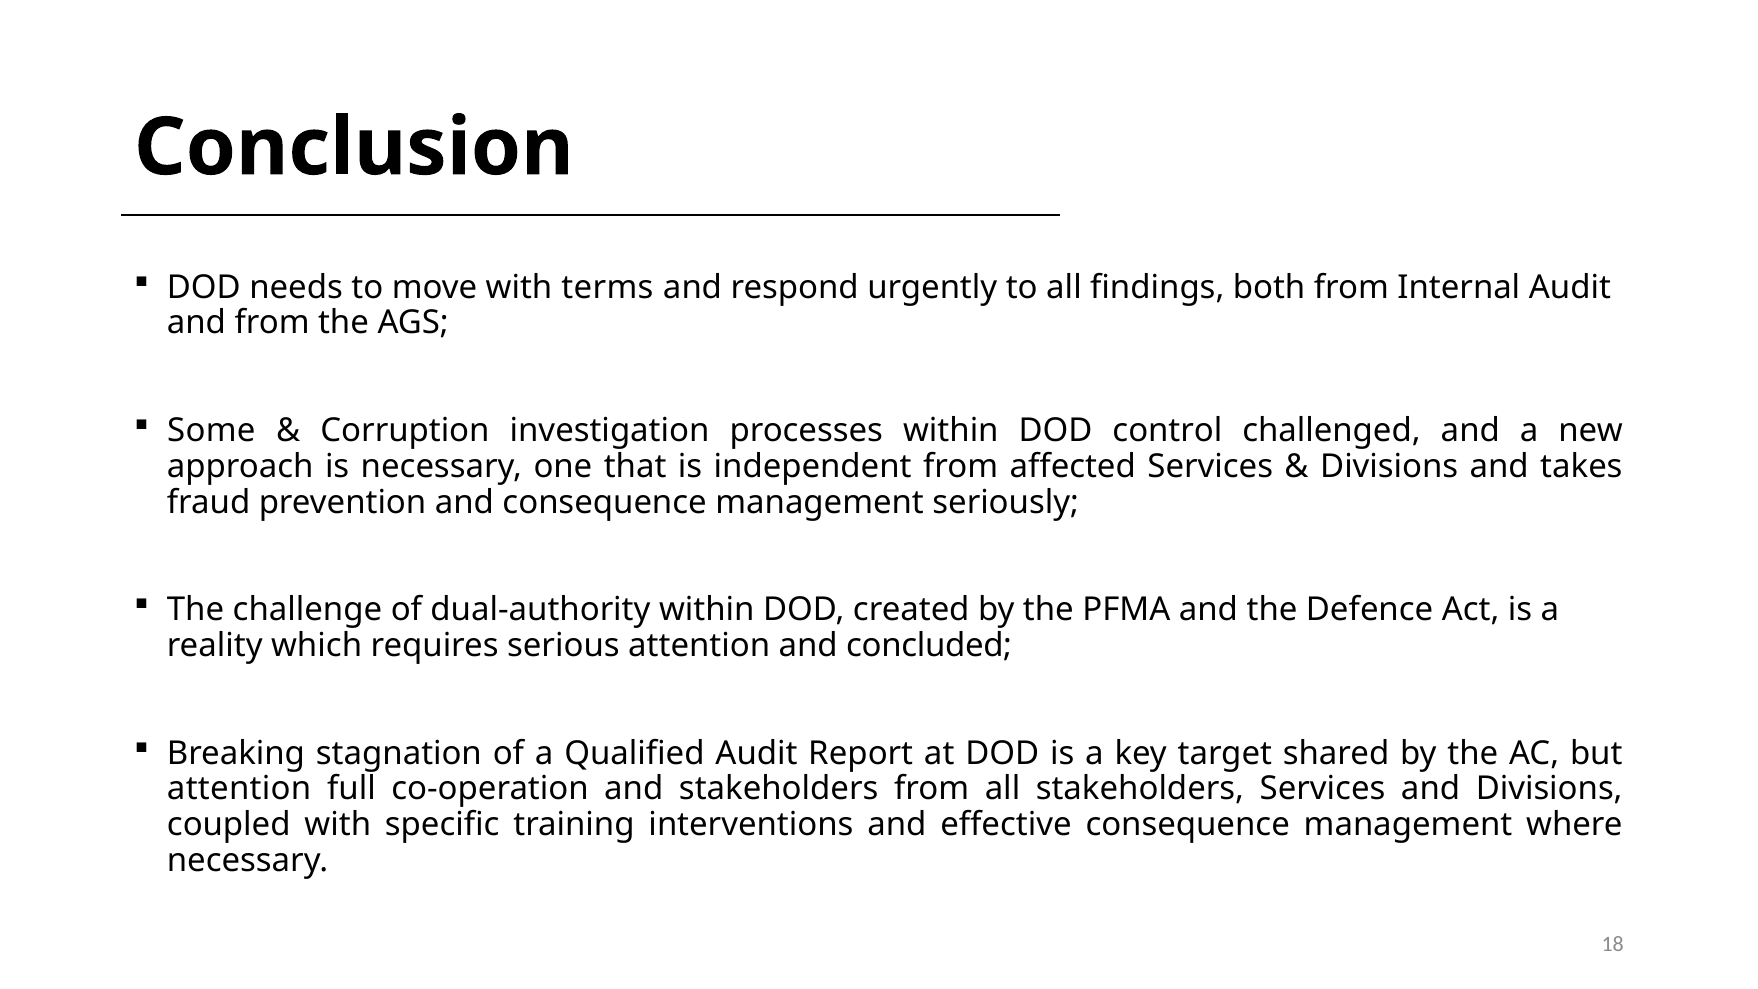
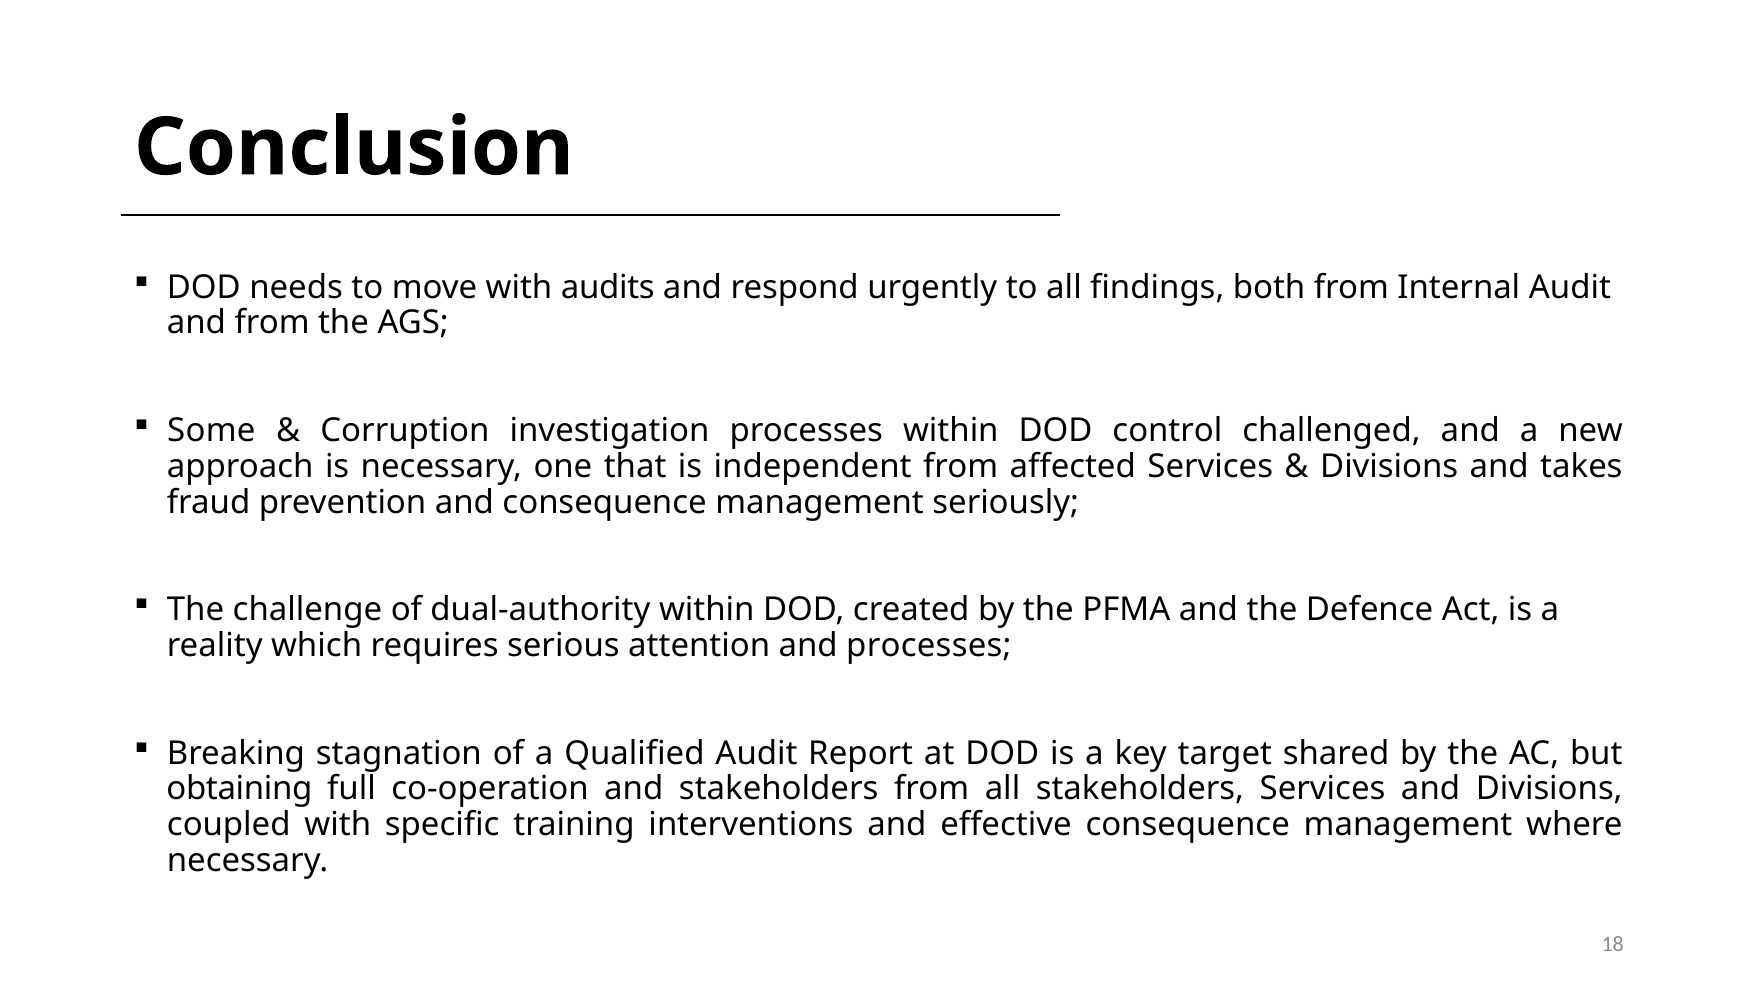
terms: terms -> audits
and concluded: concluded -> processes
attention at (239, 789): attention -> obtaining
